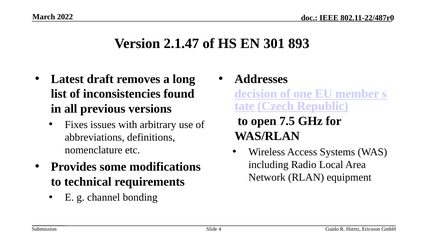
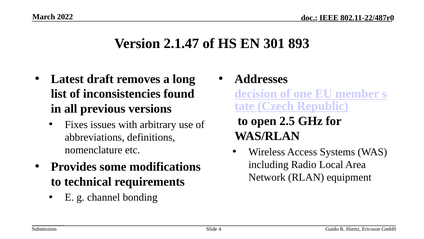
7.5: 7.5 -> 2.5
